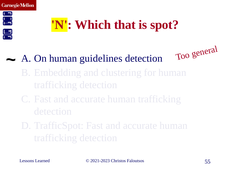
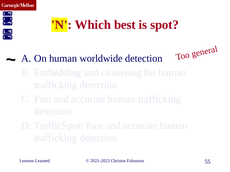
that: that -> best
guidelines: guidelines -> worldwide
